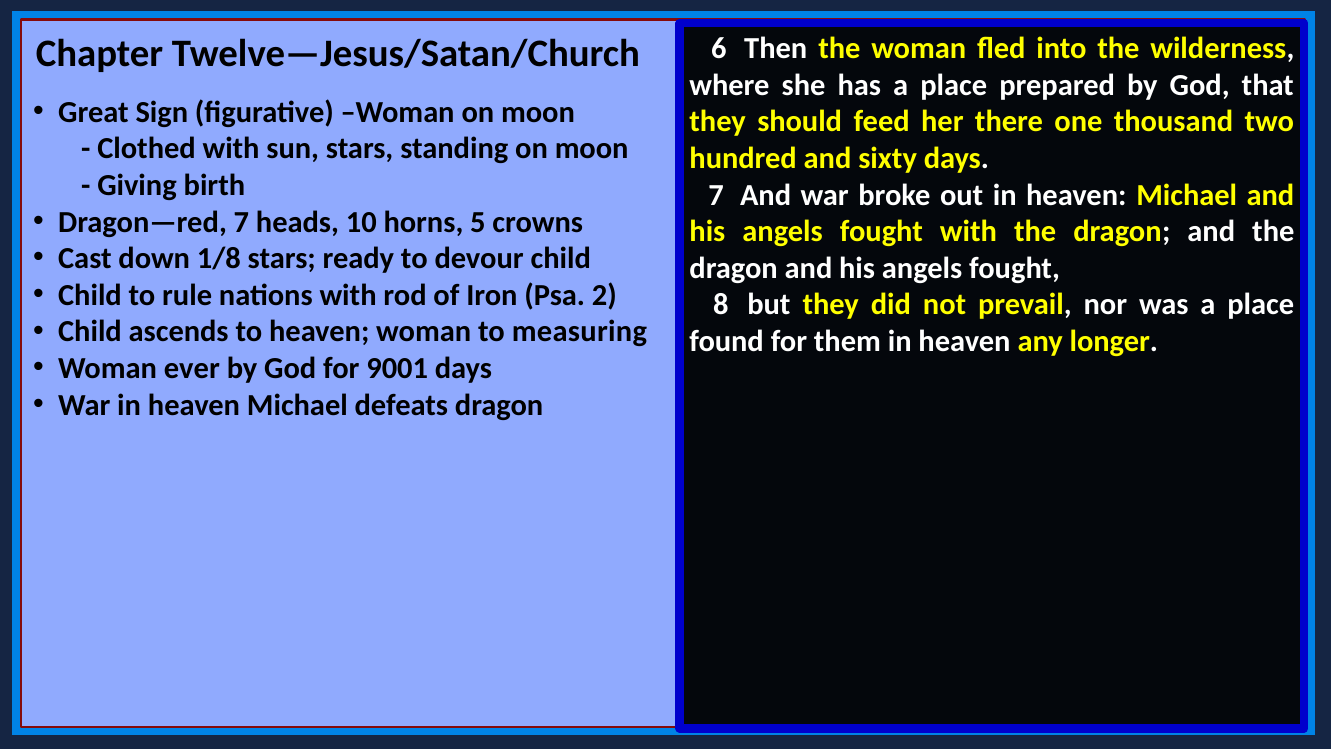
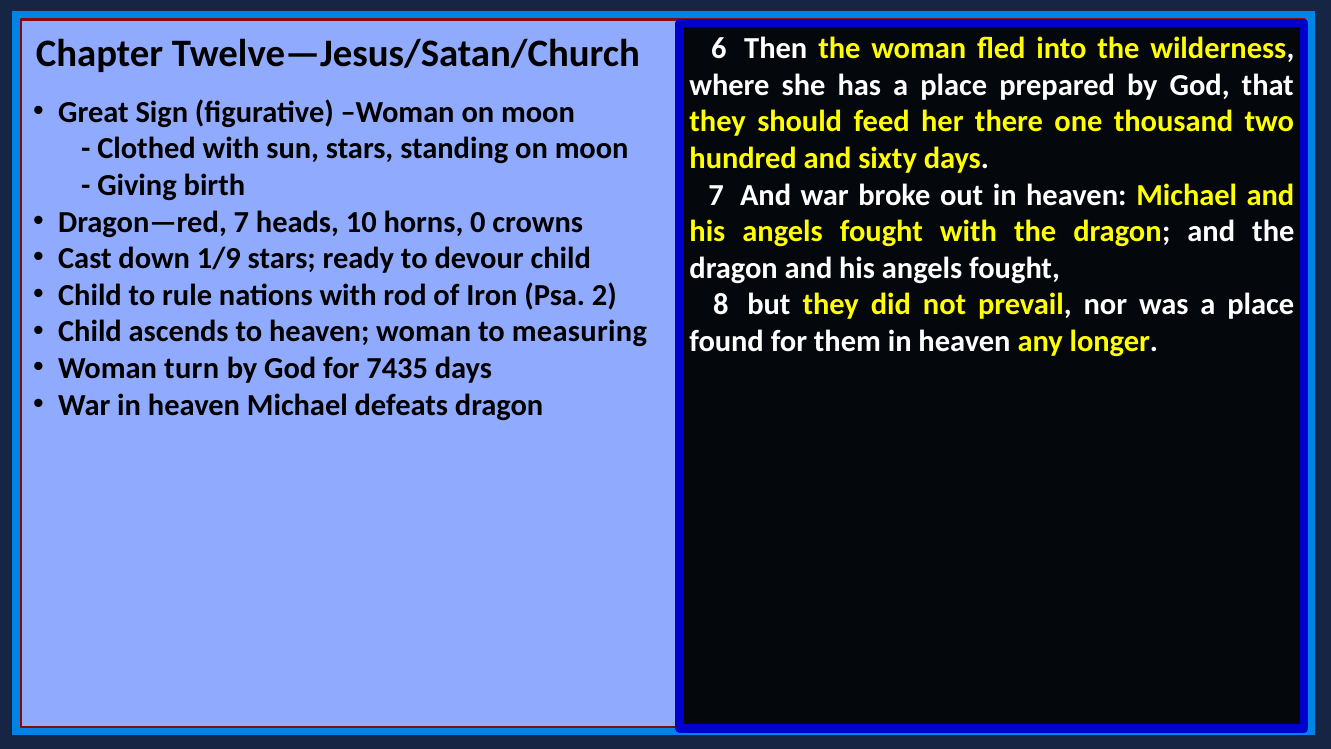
5: 5 -> 0
1/8: 1/8 -> 1/9
ever: ever -> turn
9001: 9001 -> 7435
